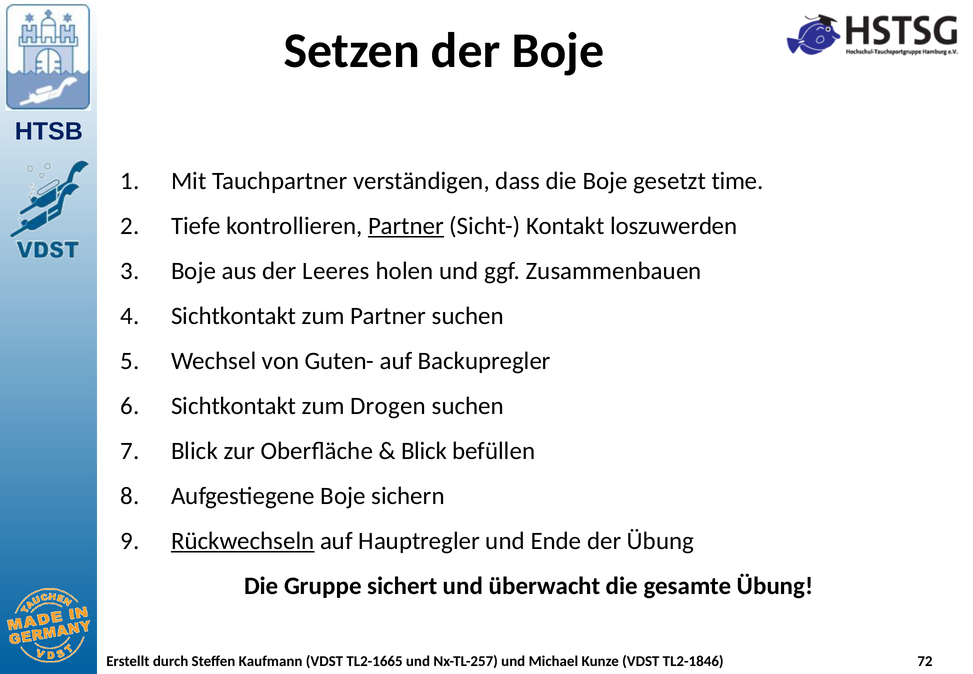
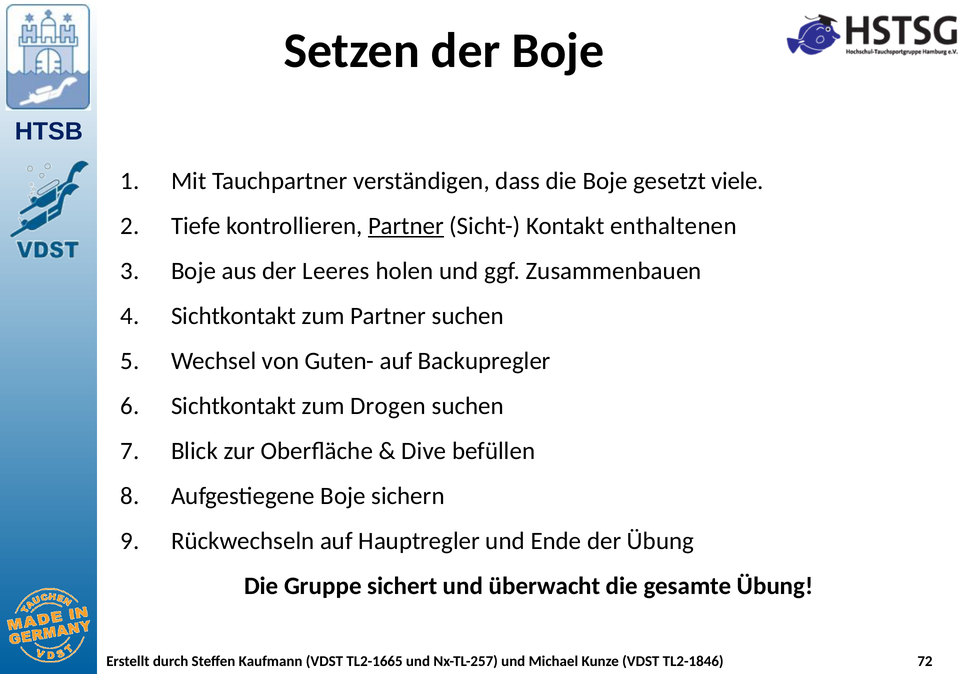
time: time -> viele
loszuwerden: loszuwerden -> enthaltenen
Blick at (424, 451): Blick -> Dive
Rückwechseln underline: present -> none
